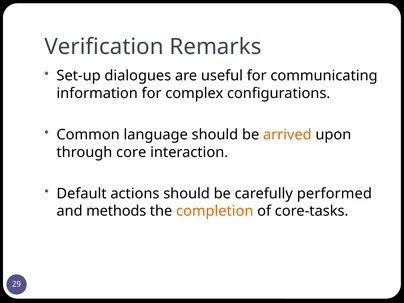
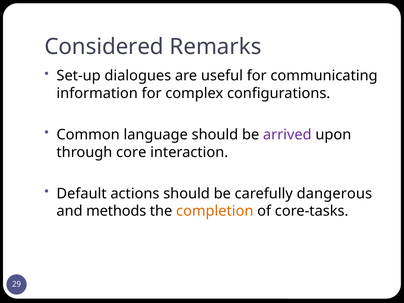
Verification: Verification -> Considered
arrived colour: orange -> purple
performed: performed -> dangerous
